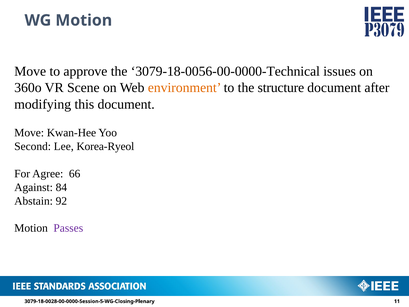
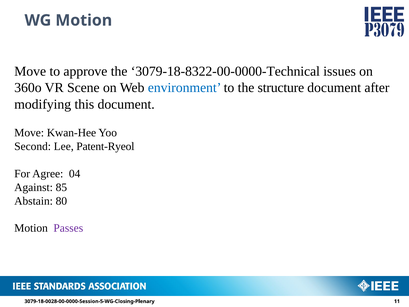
3079-18-0056-00-0000-Technical: 3079-18-0056-00-0000-Technical -> 3079-18-8322-00-0000-Technical
environment colour: orange -> blue
Korea-Ryeol: Korea-Ryeol -> Patent-Ryeol
66: 66 -> 04
84: 84 -> 85
92: 92 -> 80
